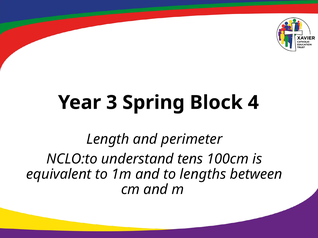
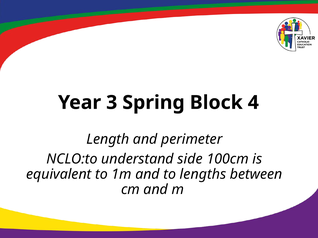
tens: tens -> side
